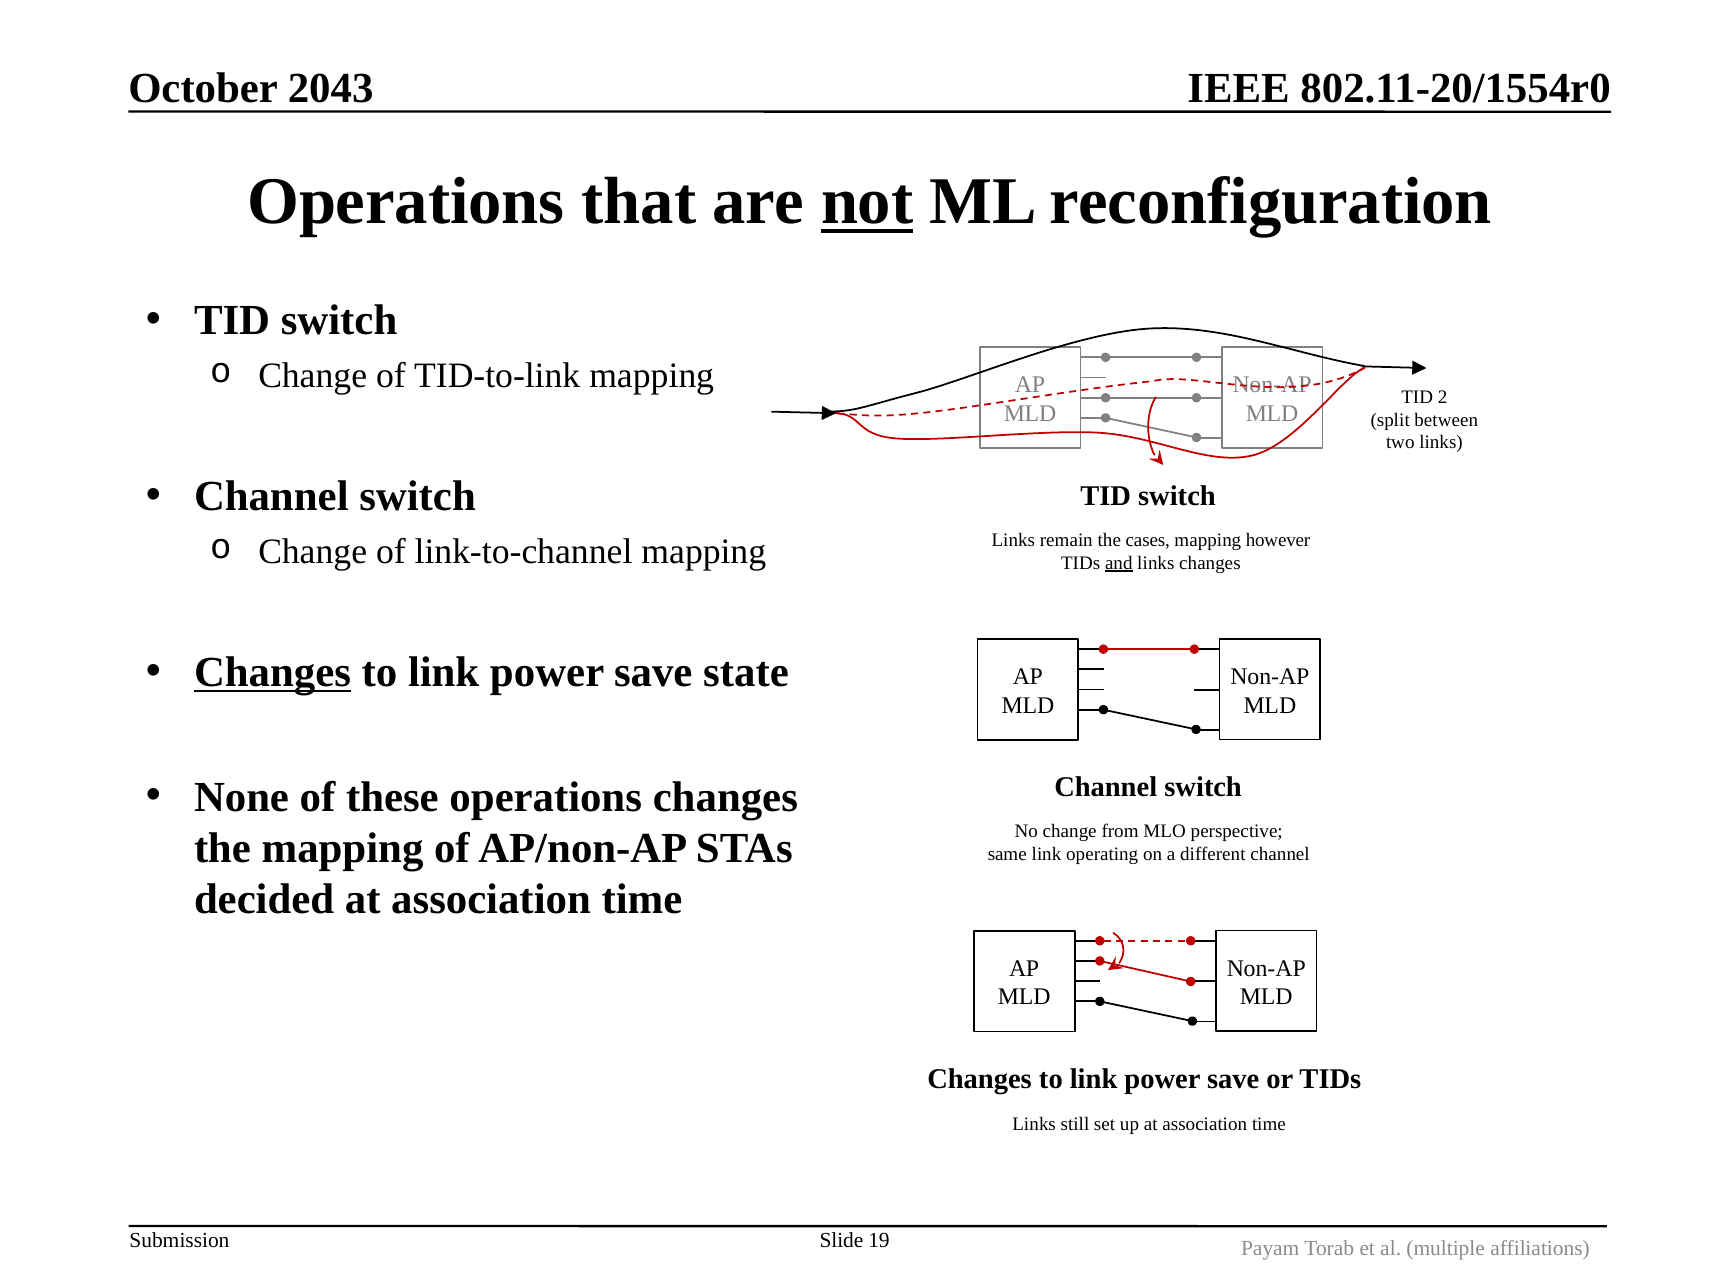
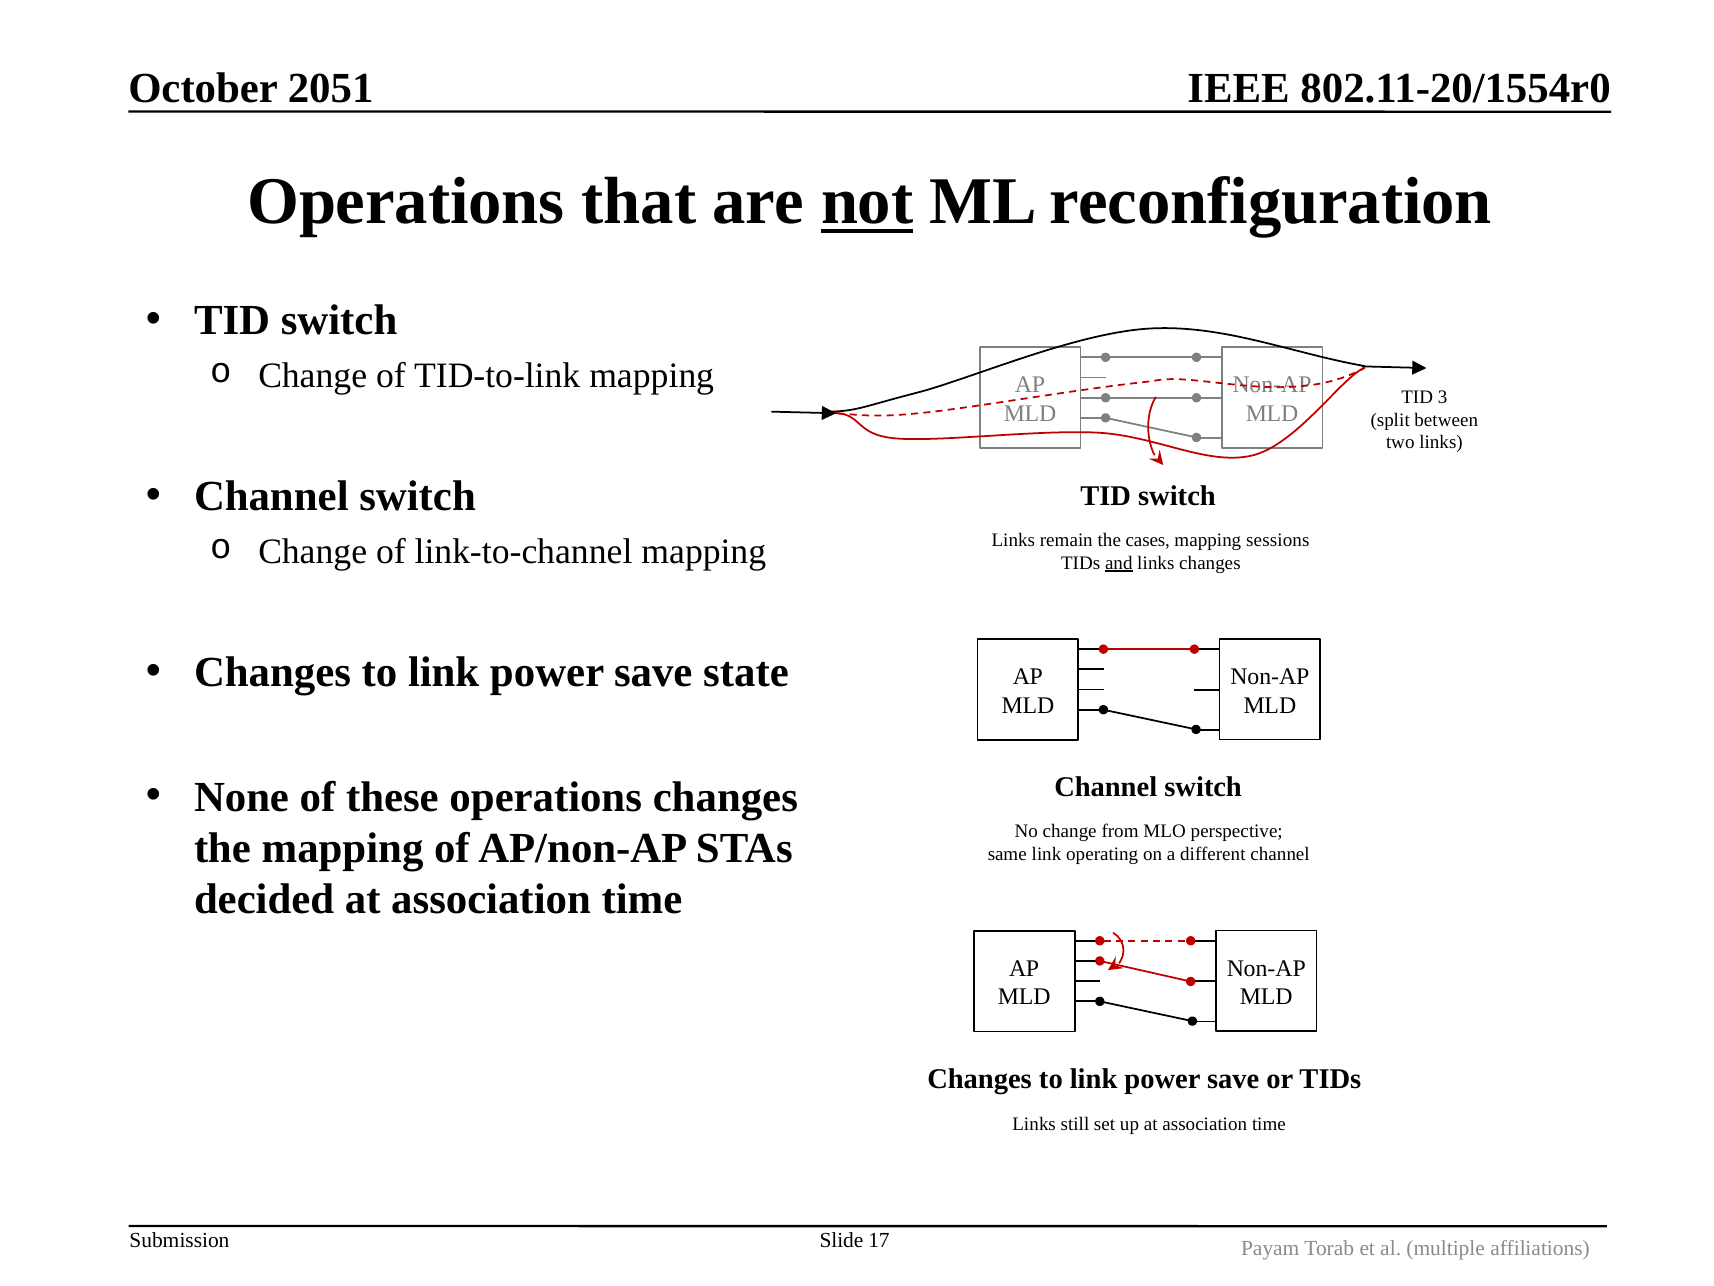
2043: 2043 -> 2051
2: 2 -> 3
however: however -> sessions
Changes at (272, 672) underline: present -> none
19: 19 -> 17
